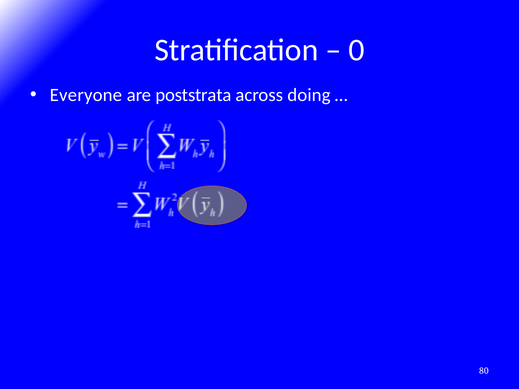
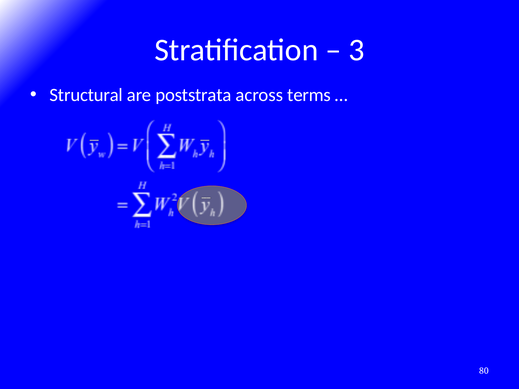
0: 0 -> 3
Everyone: Everyone -> Structural
doing: doing -> terms
